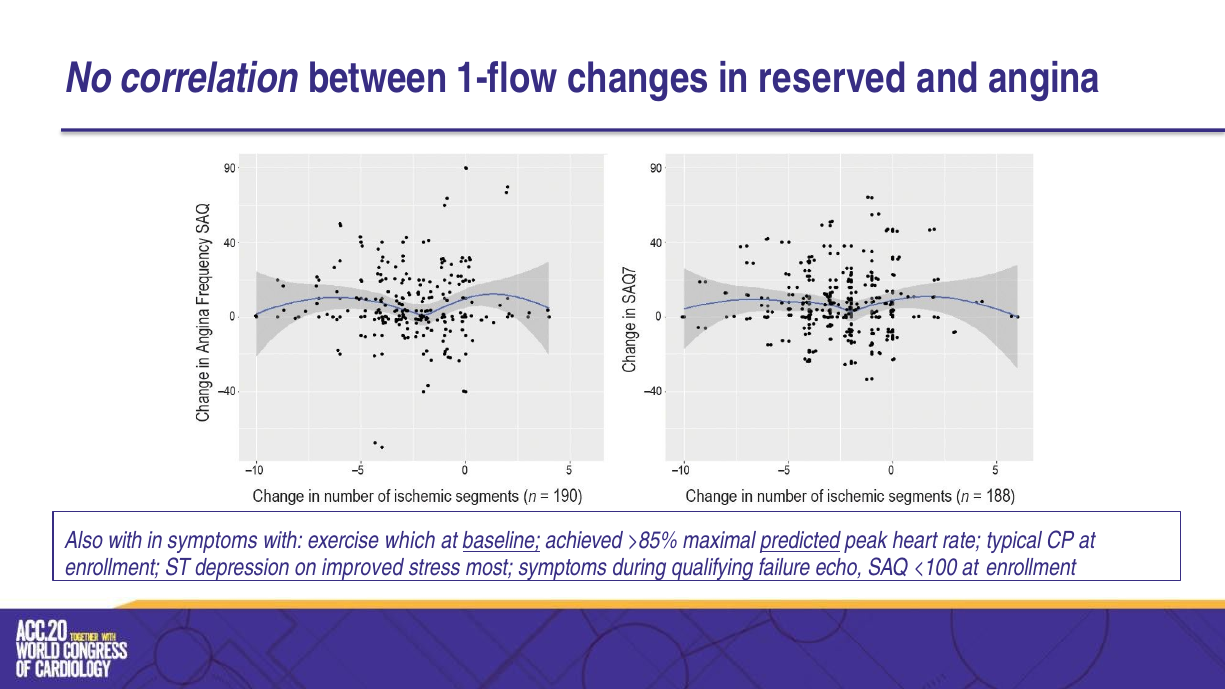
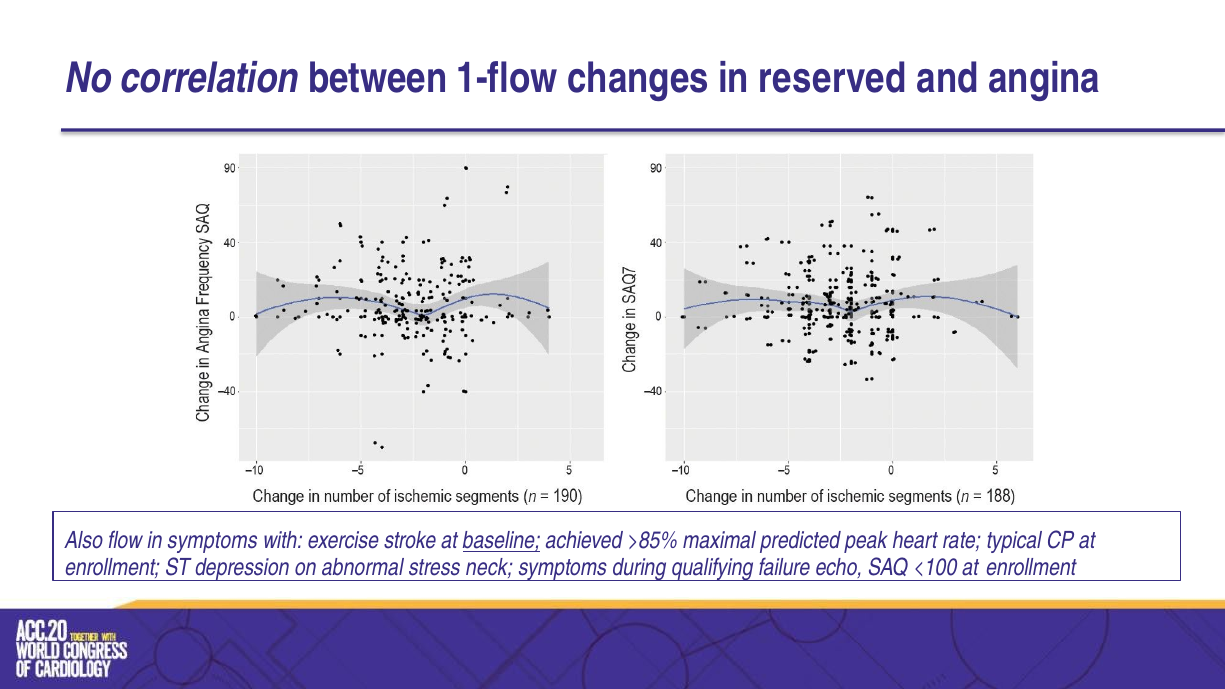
Also with: with -> flow
which: which -> stroke
predicted underline: present -> none
improved: improved -> abnormal
most: most -> neck
